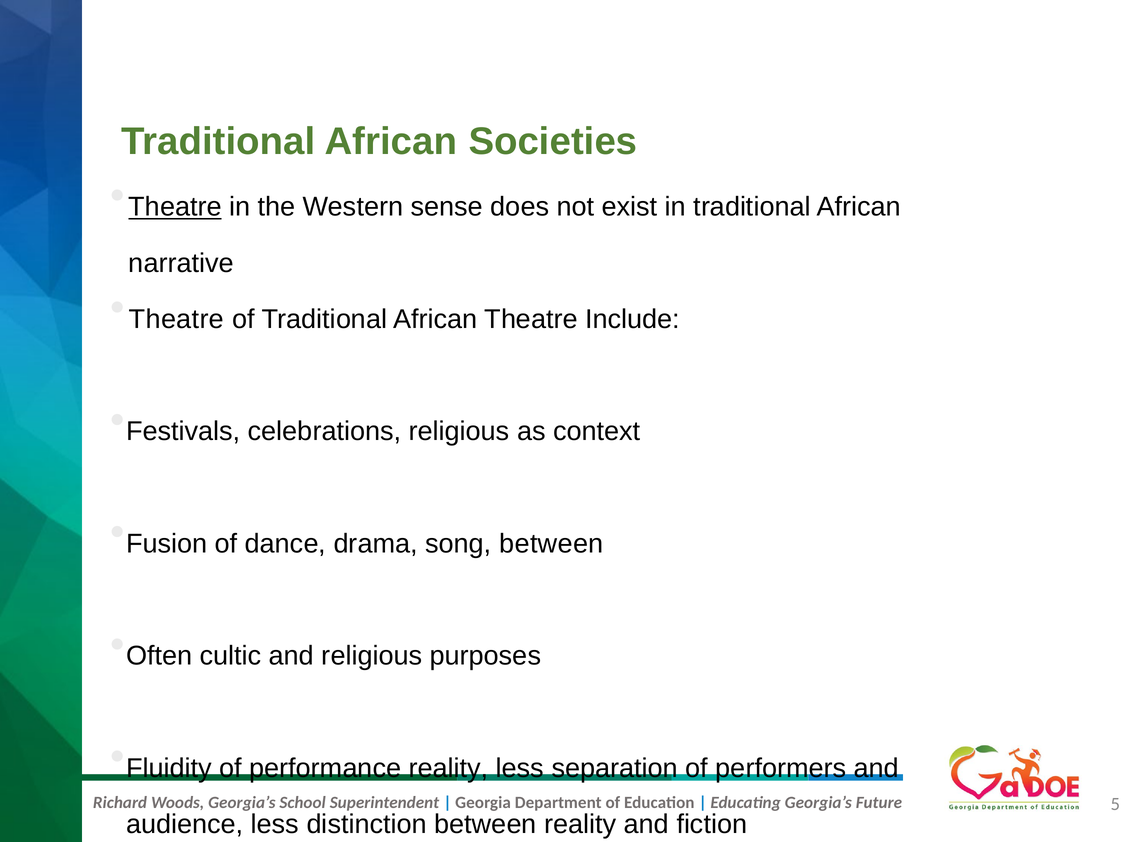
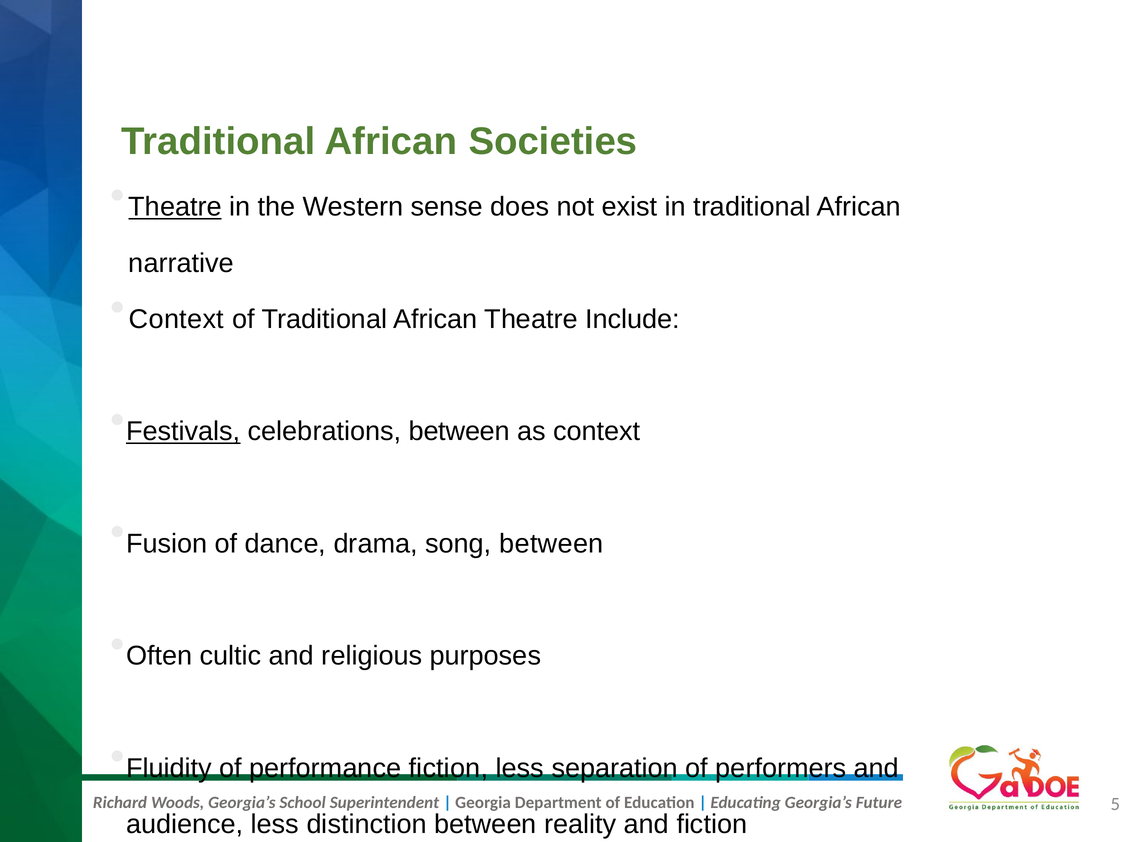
Theatre at (176, 319): Theatre -> Context
Festivals underline: none -> present
celebrations religious: religious -> between
performance reality: reality -> fiction
